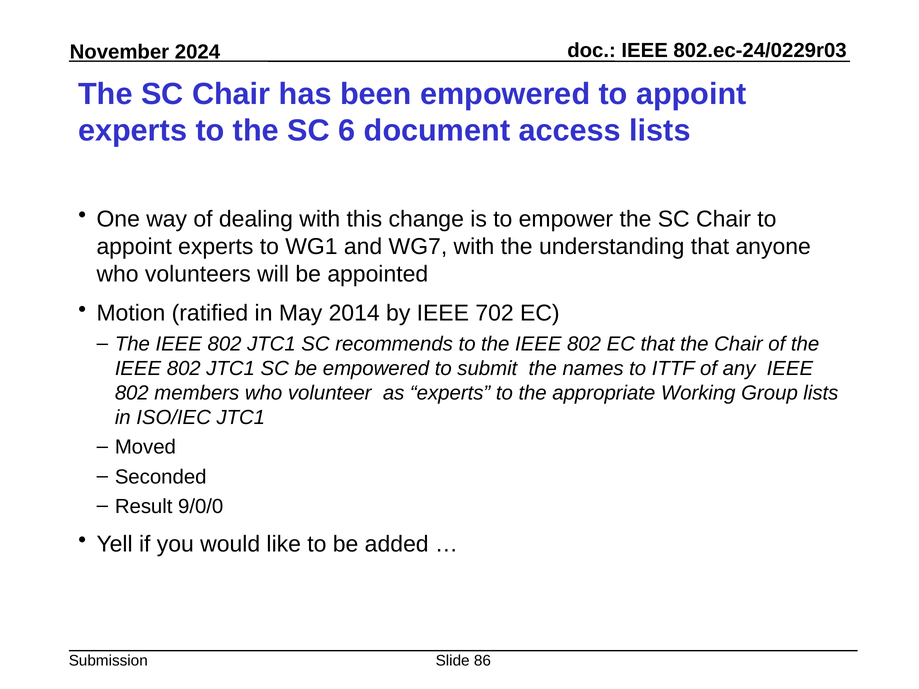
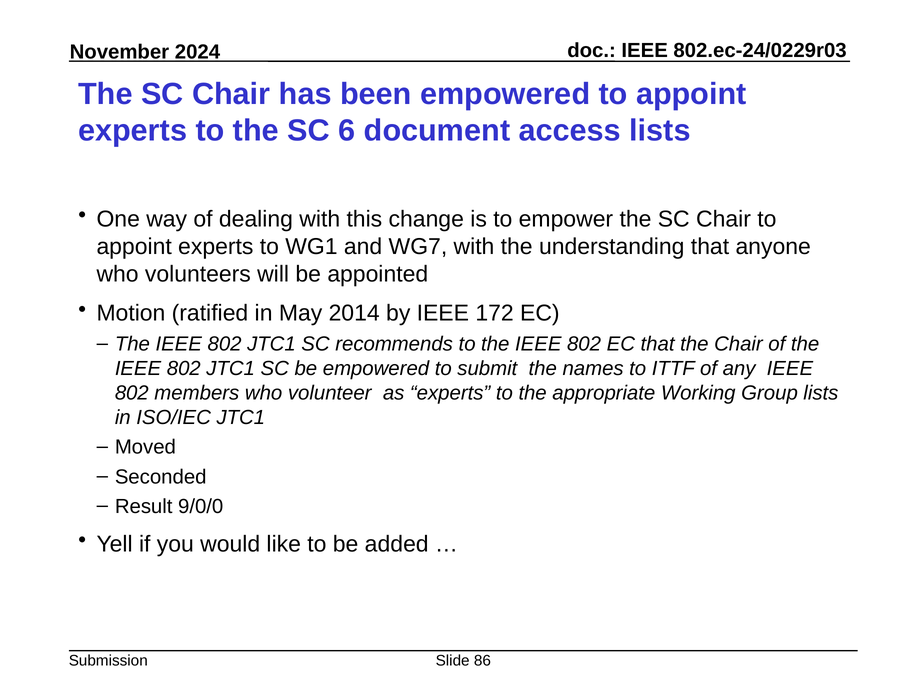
702: 702 -> 172
